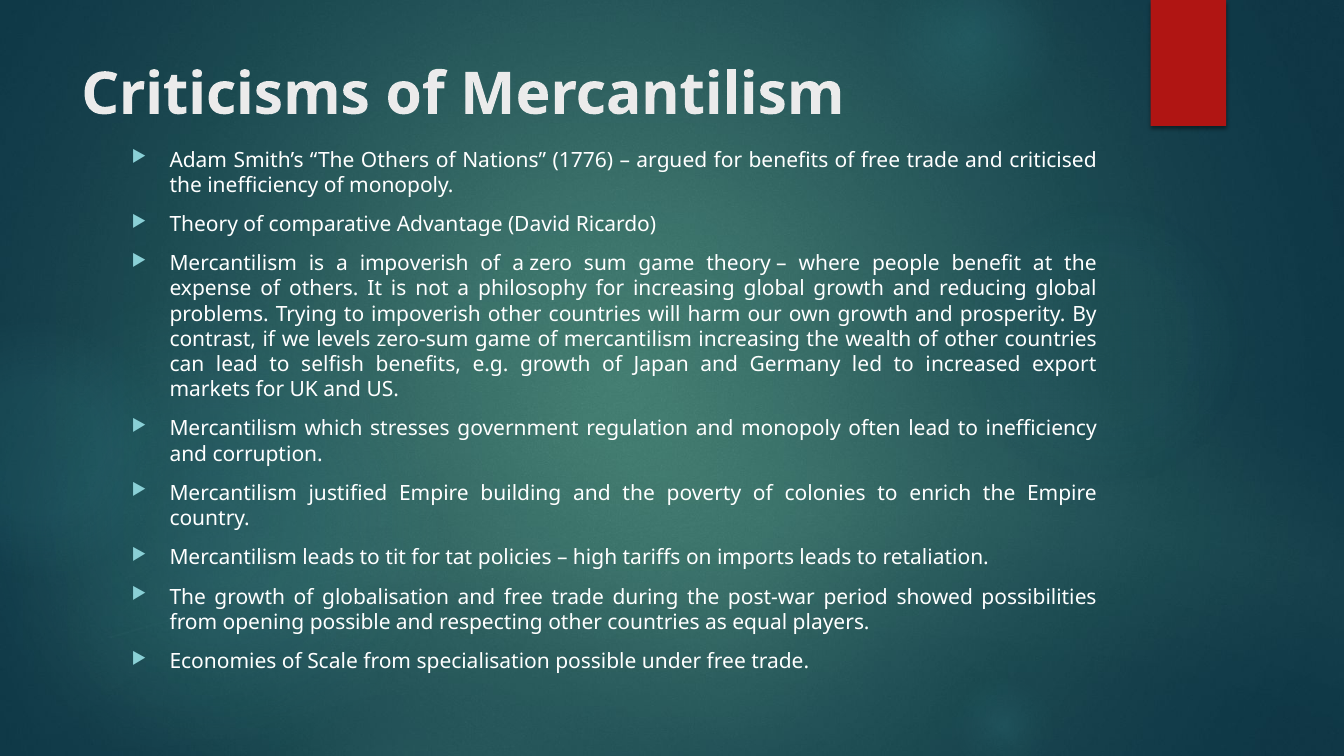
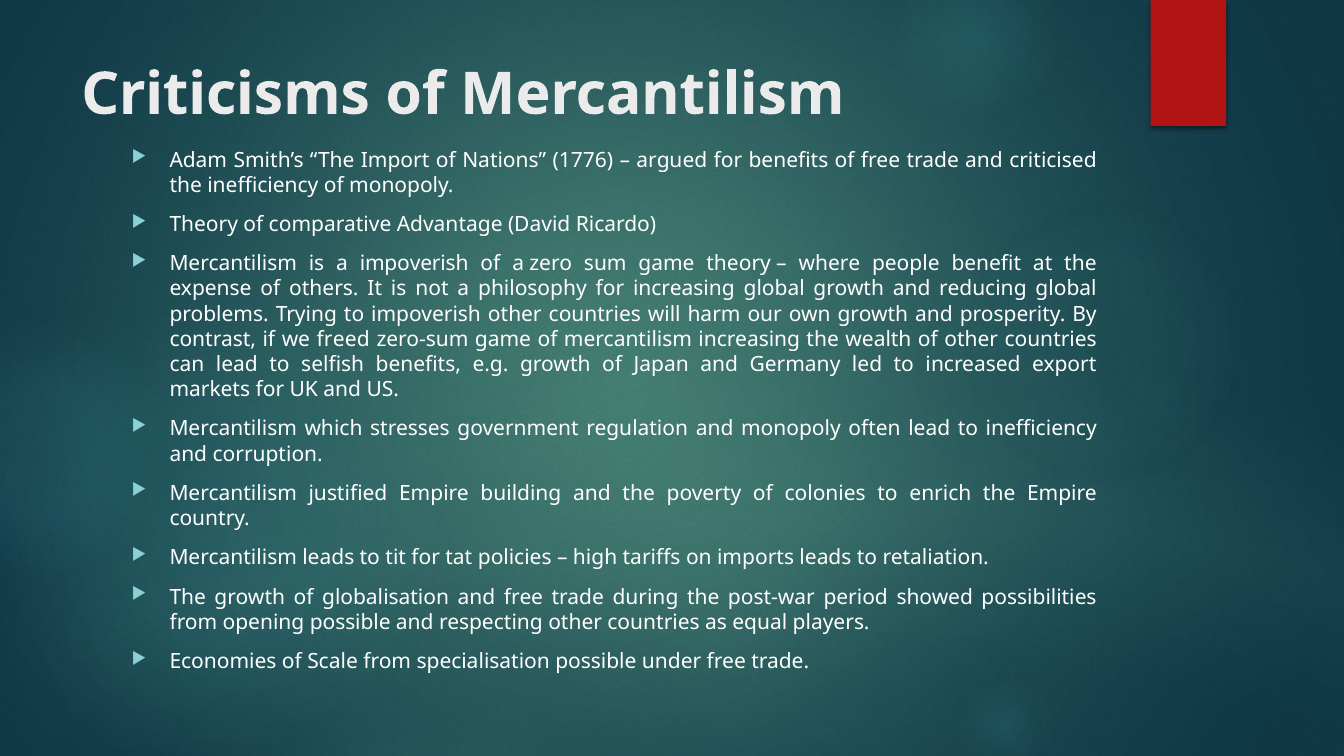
The Others: Others -> Import
levels: levels -> freed
